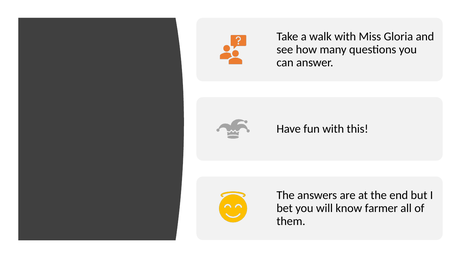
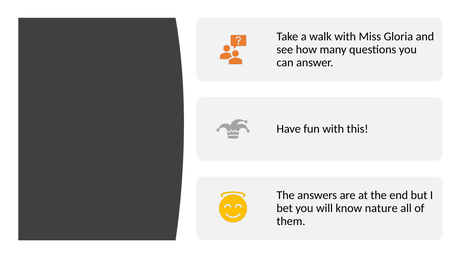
farmer: farmer -> nature
